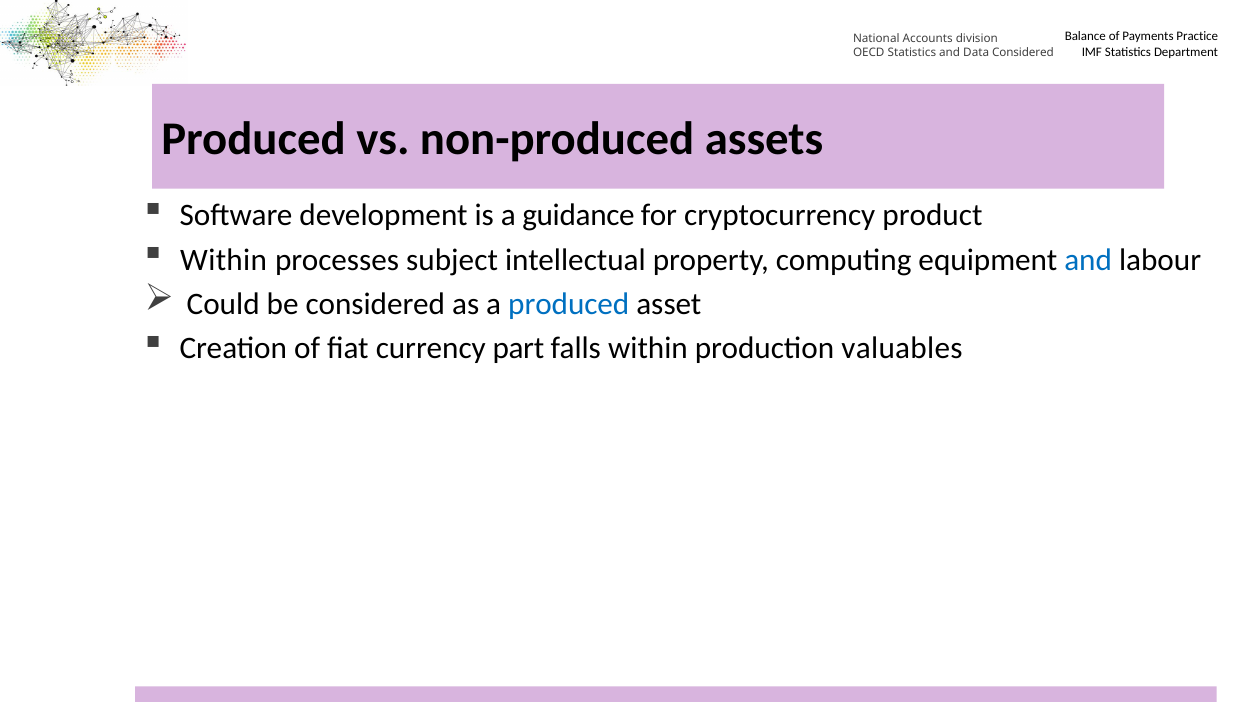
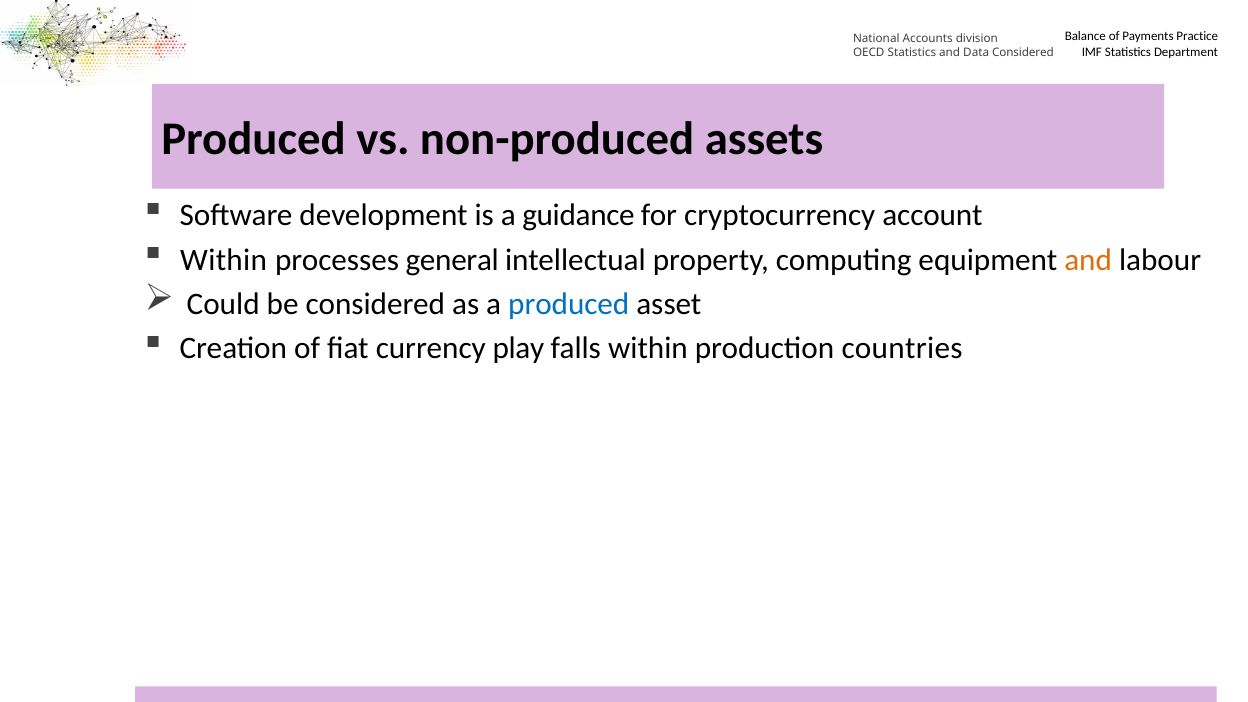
product: product -> account
subject: subject -> general
and at (1088, 260) colour: blue -> orange
part: part -> play
valuables: valuables -> countries
